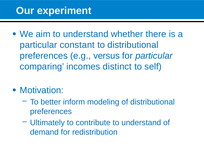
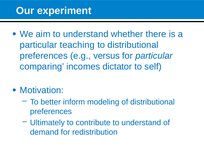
constant: constant -> teaching
distinct: distinct -> dictator
